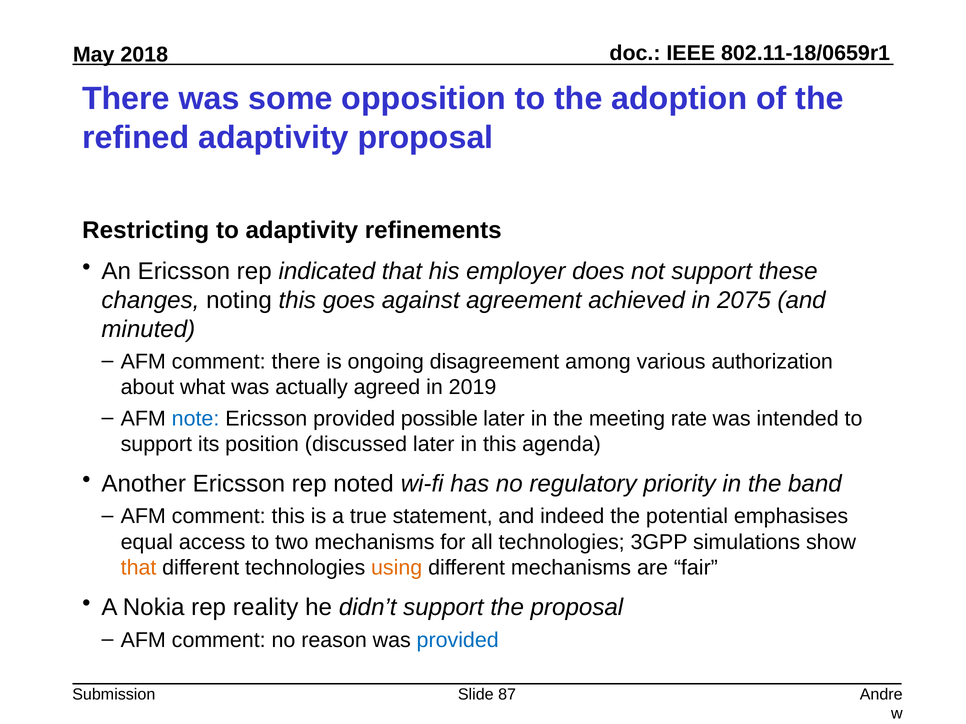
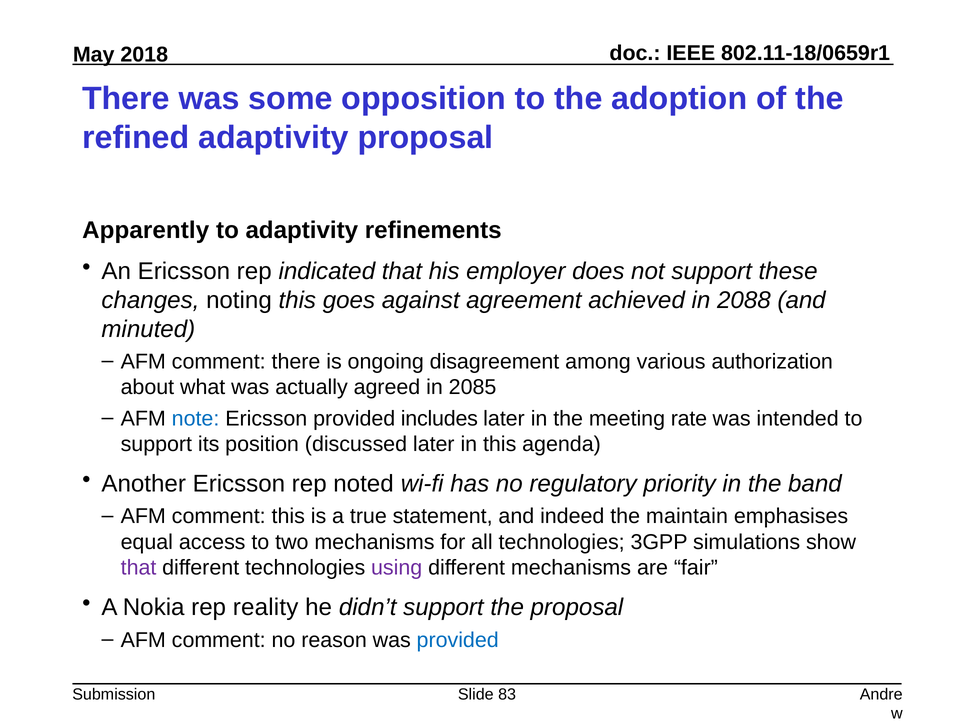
Restricting: Restricting -> Apparently
2075: 2075 -> 2088
2019: 2019 -> 2085
possible: possible -> includes
potential: potential -> maintain
that at (139, 568) colour: orange -> purple
using colour: orange -> purple
87: 87 -> 83
